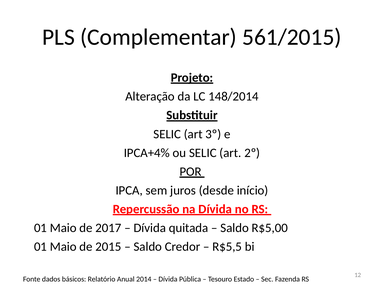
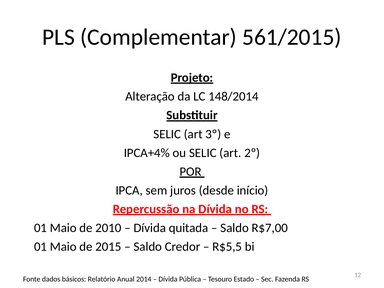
2017: 2017 -> 2010
R$5,00: R$5,00 -> R$7,00
